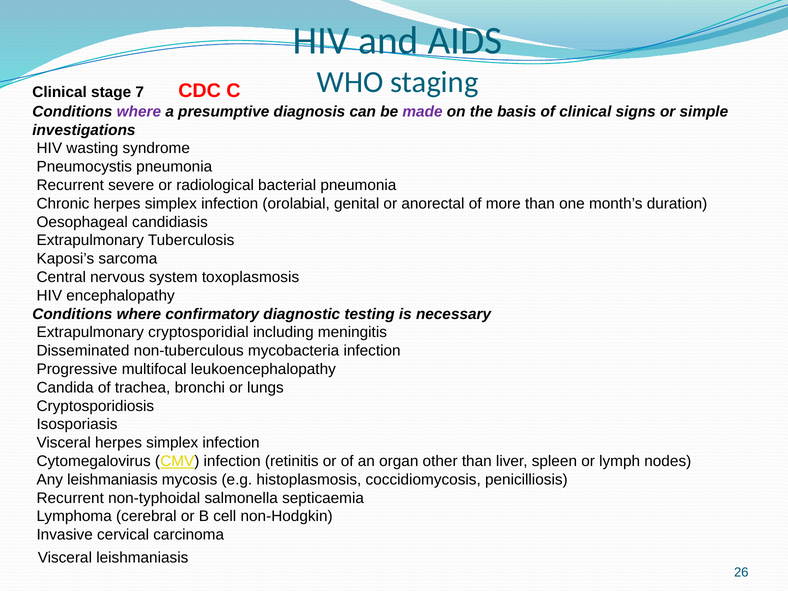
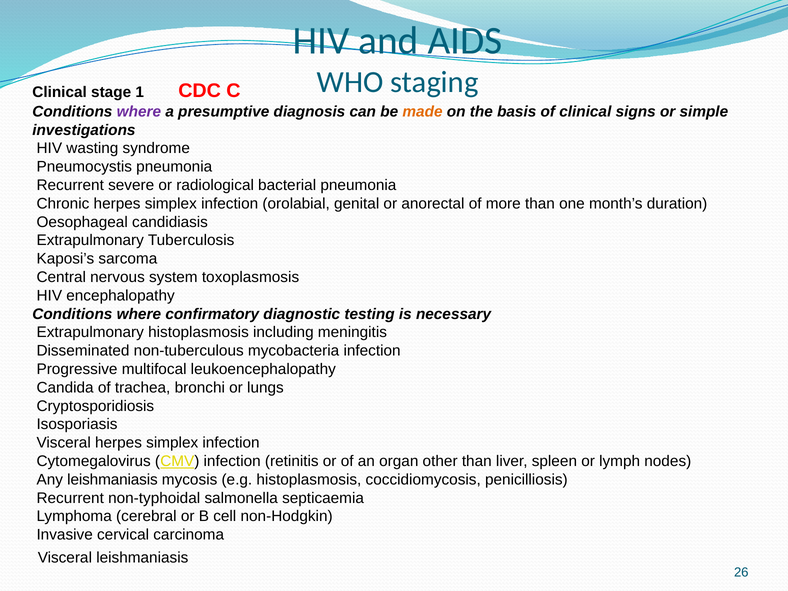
7: 7 -> 1
made colour: purple -> orange
Extrapulmonary cryptosporidial: cryptosporidial -> histoplasmosis
